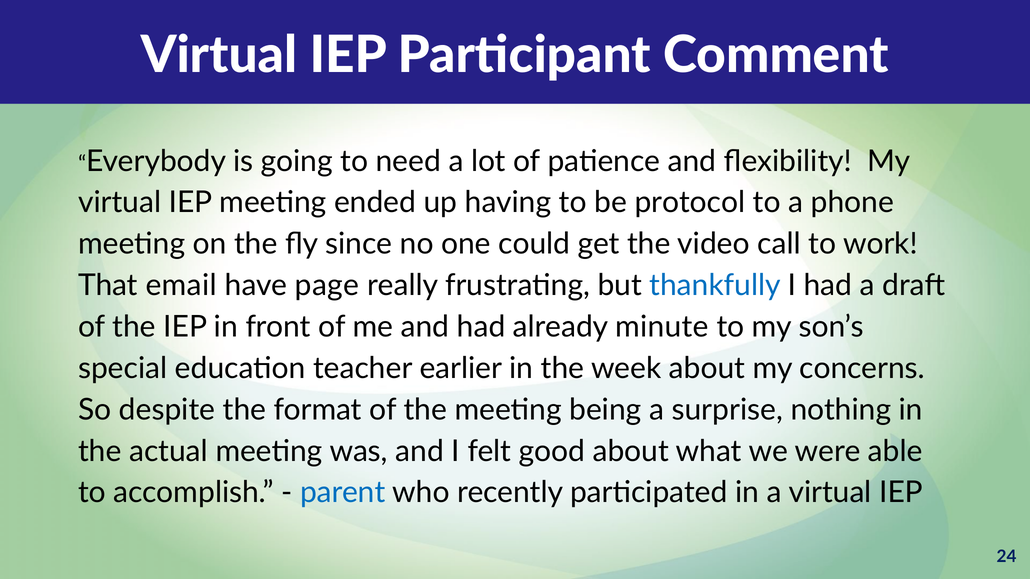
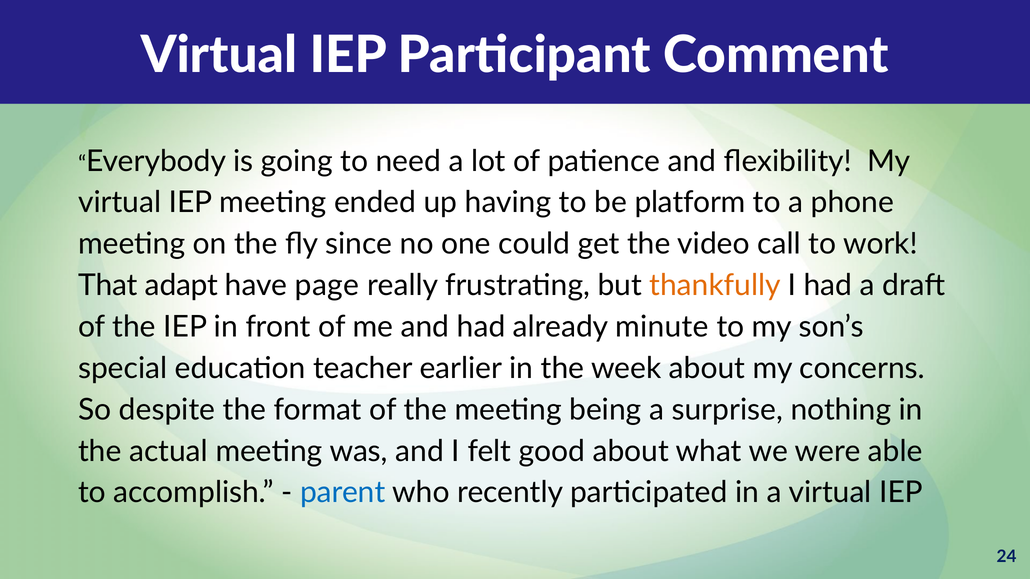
protocol: protocol -> platform
email: email -> adapt
thankfully colour: blue -> orange
